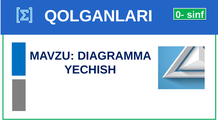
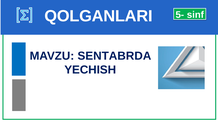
0-: 0- -> 5-
DIAGRAMMA: DIAGRAMMA -> SENTABRDA
